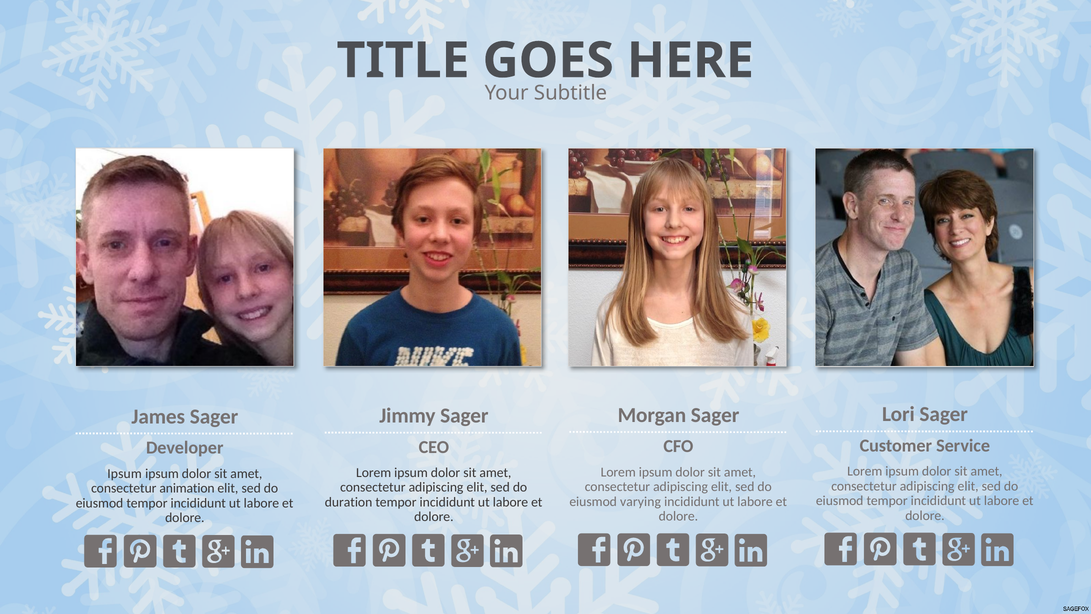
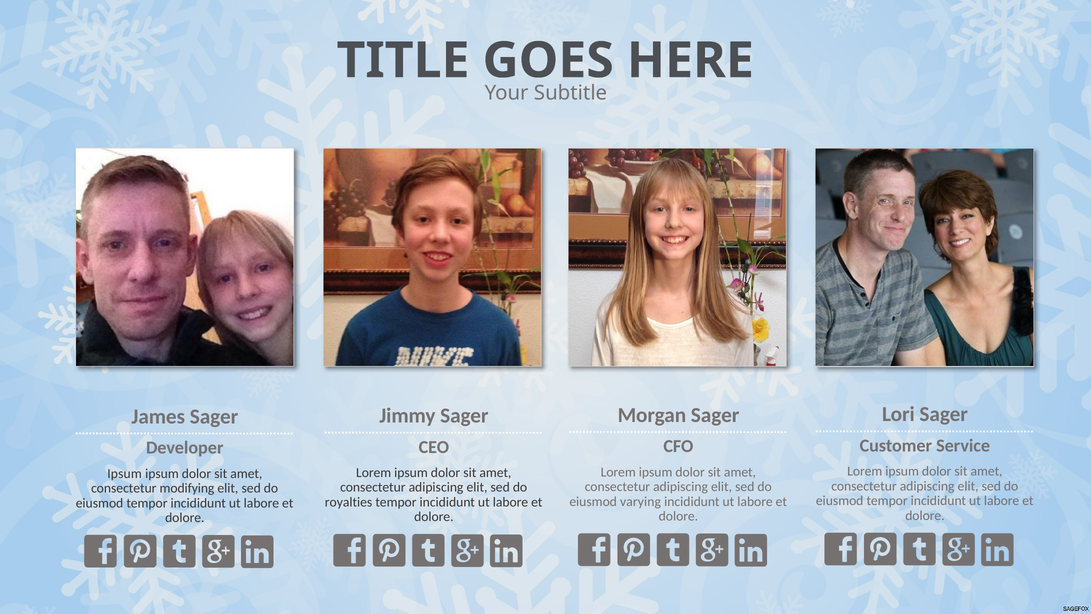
animation: animation -> modifying
duration: duration -> royalties
